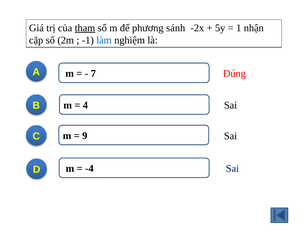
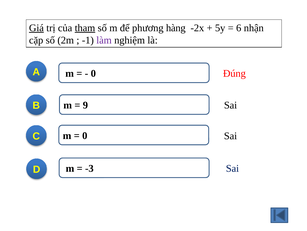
Giá underline: none -> present
sánh: sánh -> hàng
1: 1 -> 6
làm colour: blue -> purple
7 at (93, 73): 7 -> 0
4: 4 -> 9
9 at (85, 135): 9 -> 0
-4: -4 -> -3
